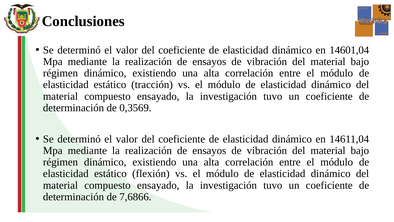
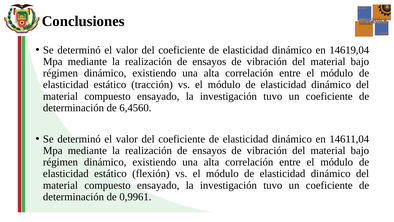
14601,04: 14601,04 -> 14619,04
0,3569: 0,3569 -> 6,4560
7,6866: 7,6866 -> 0,9961
